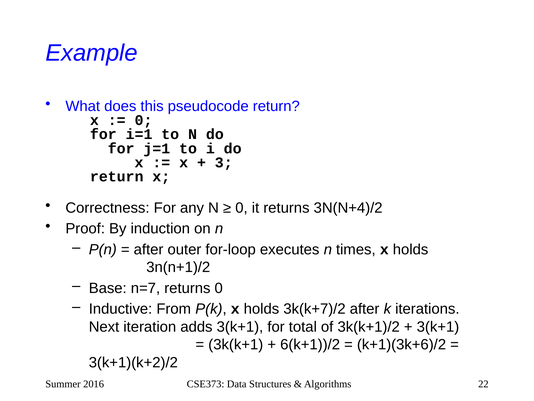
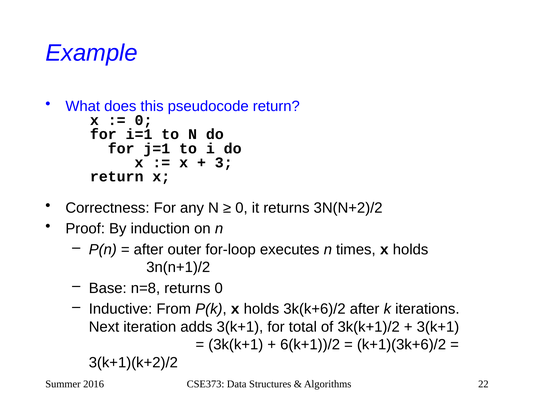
3N(N+4)/2: 3N(N+4)/2 -> 3N(N+2)/2
n=7: n=7 -> n=8
3k(k+7)/2: 3k(k+7)/2 -> 3k(k+6)/2
